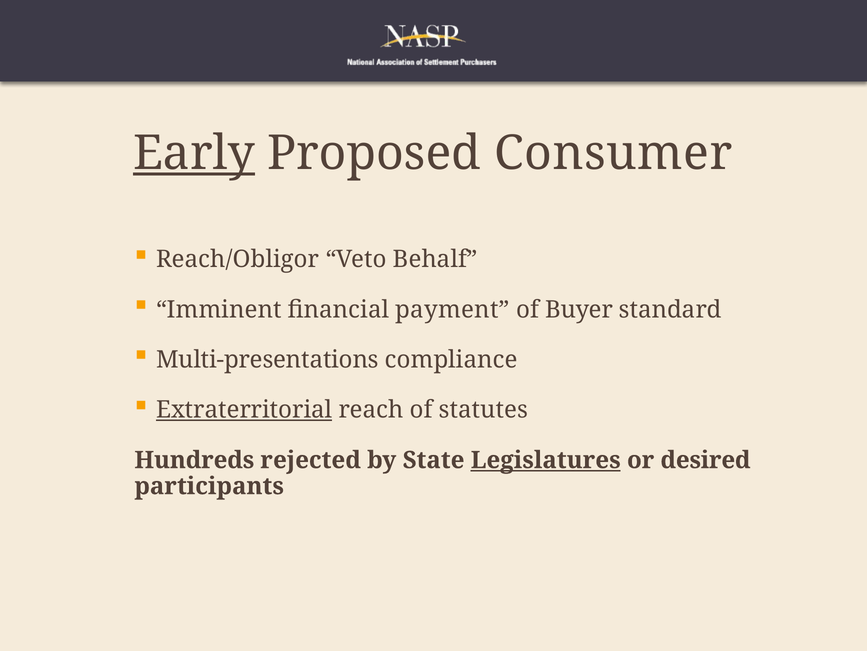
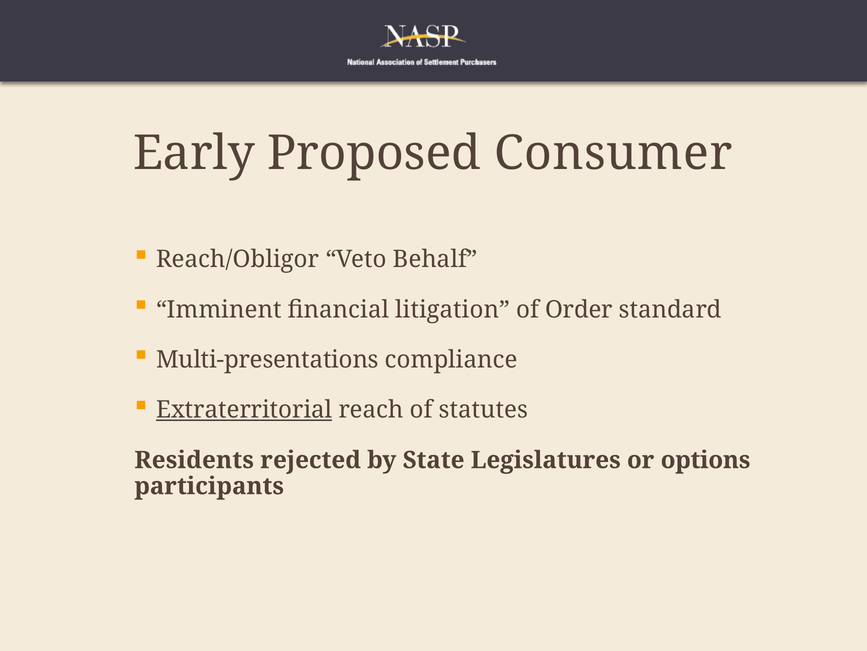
Early underline: present -> none
payment: payment -> litigation
Buyer: Buyer -> Order
Hundreds: Hundreds -> Residents
Legislatures underline: present -> none
desired: desired -> options
